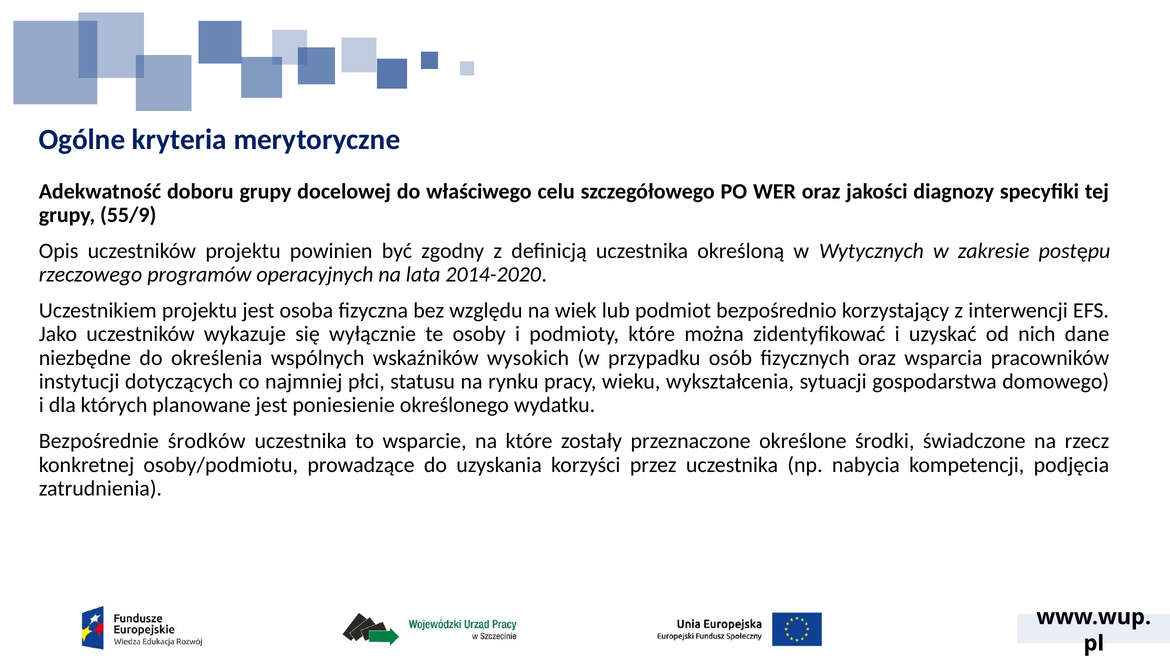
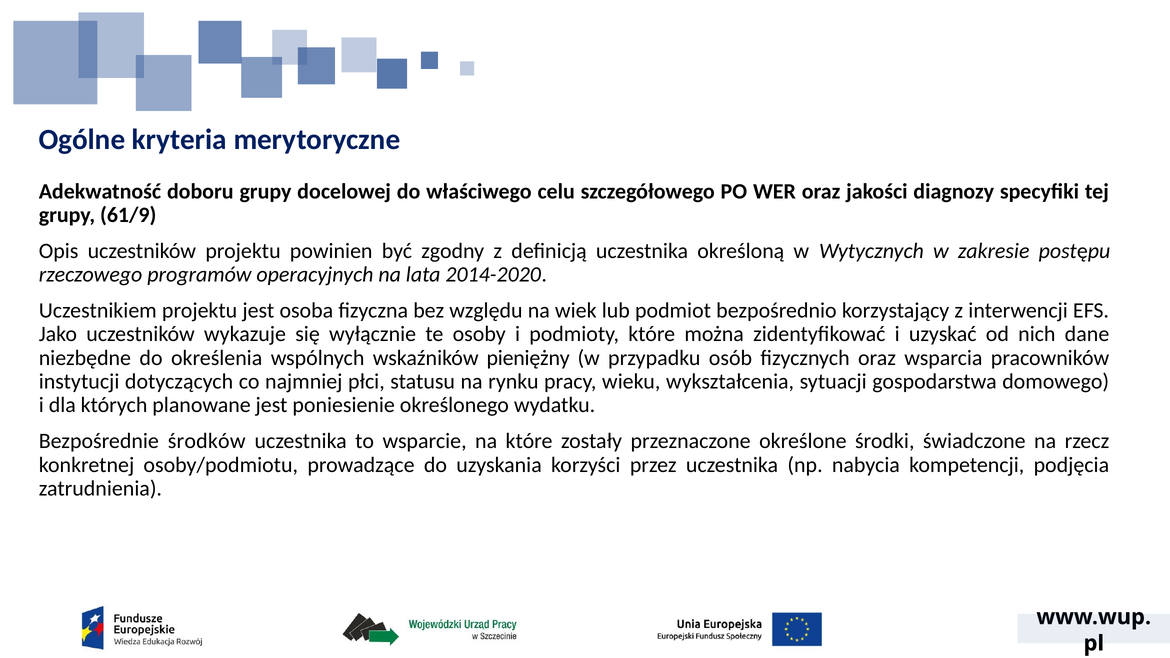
55/9: 55/9 -> 61/9
wysokich: wysokich -> pieniężny
